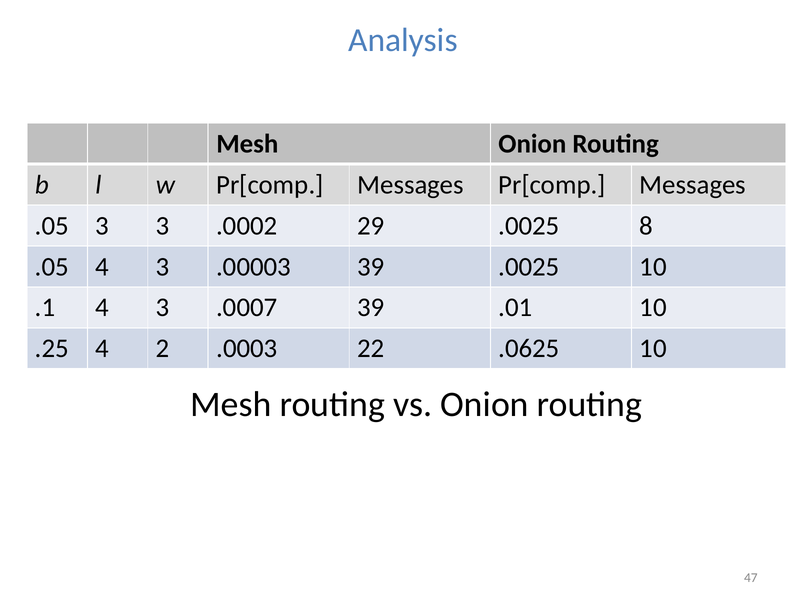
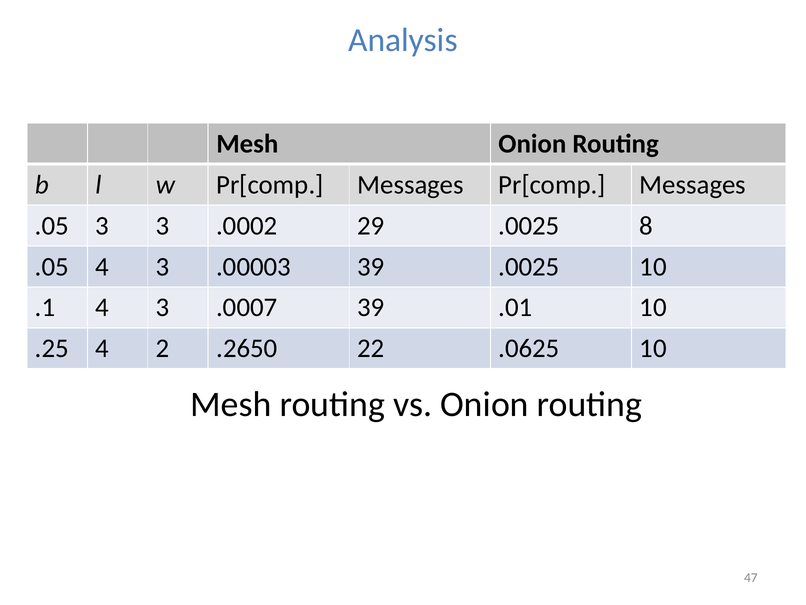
.0003: .0003 -> .2650
